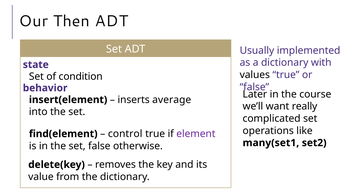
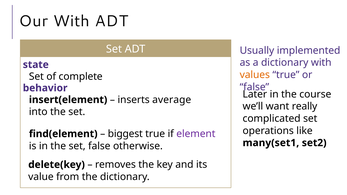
Our Then: Then -> With
values colour: black -> orange
condition: condition -> complete
control: control -> biggest
